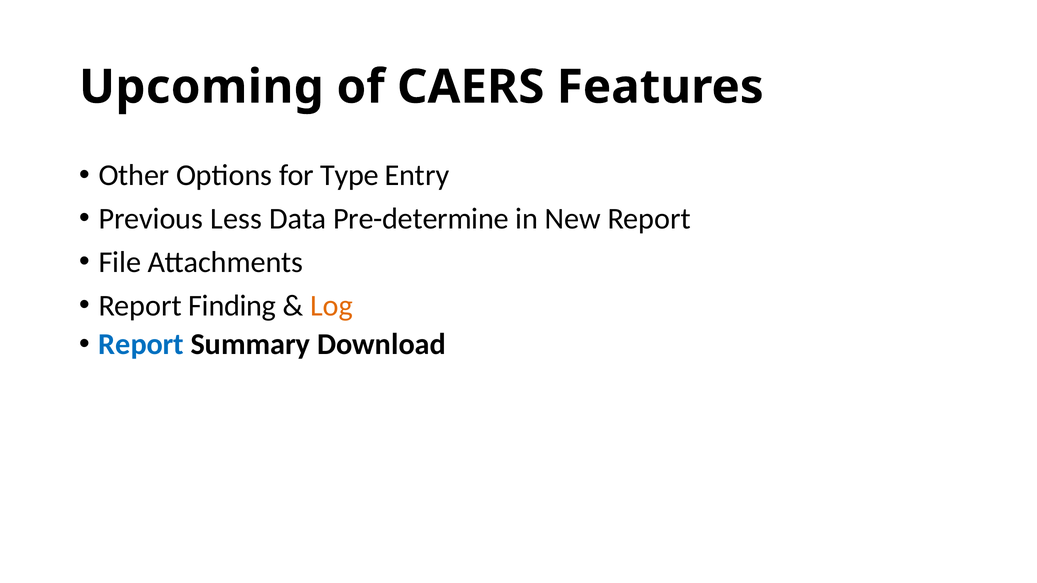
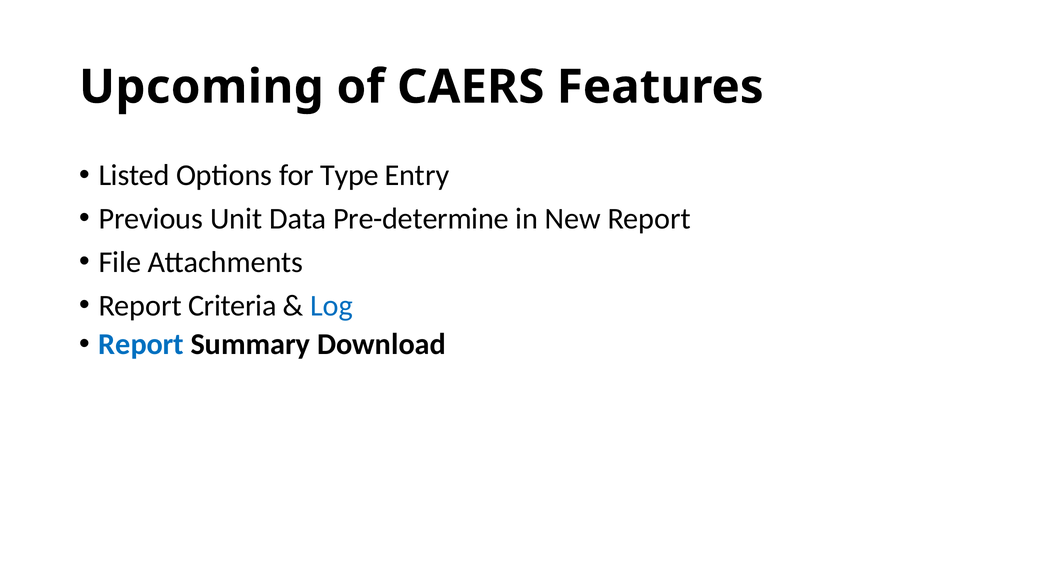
Other: Other -> Listed
Less: Less -> Unit
Finding: Finding -> Criteria
Log colour: orange -> blue
